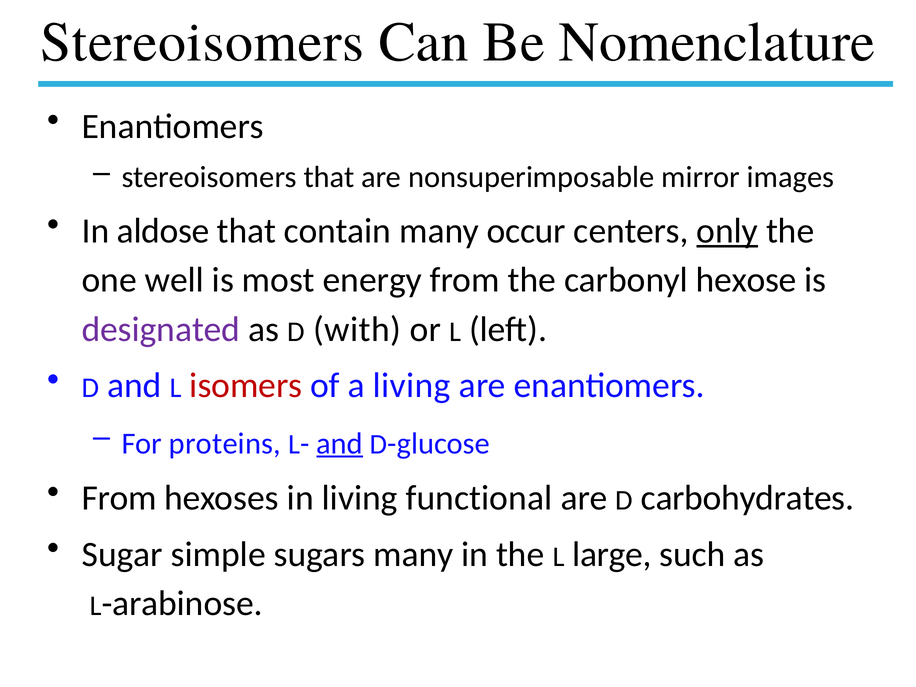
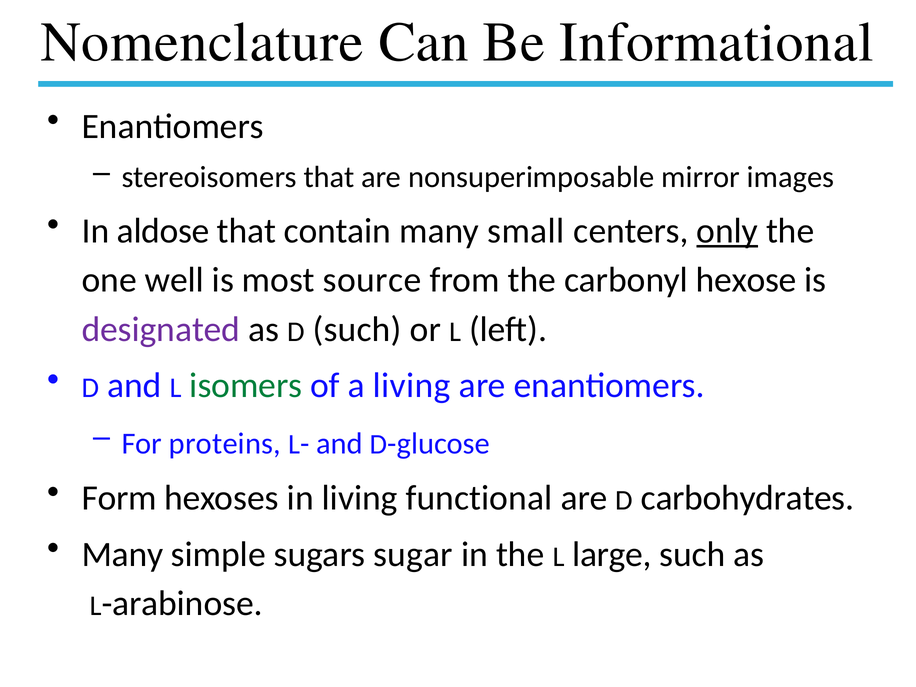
Stereoisomers at (202, 42): Stereoisomers -> Nomenclature
Nomenclature: Nomenclature -> Informational
occur: occur -> small
energy: energy -> source
D with: with -> such
isomers colour: red -> green
and at (340, 444) underline: present -> none
From at (119, 498): From -> Form
Sugar at (122, 554): Sugar -> Many
sugars many: many -> sugar
